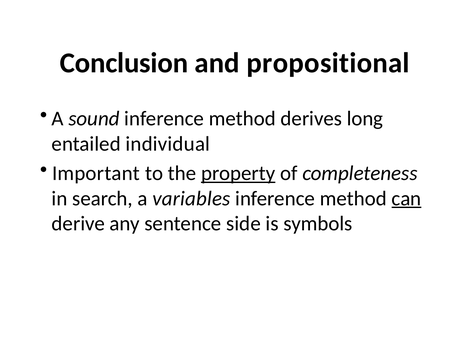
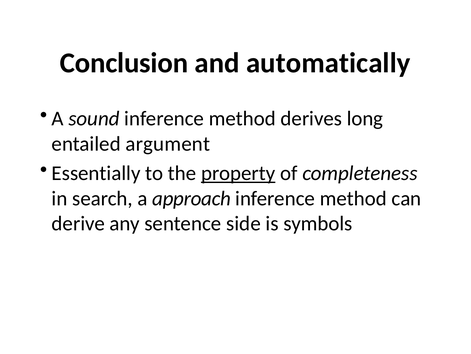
propositional: propositional -> automatically
individual: individual -> argument
Important: Important -> Essentially
variables: variables -> approach
can underline: present -> none
